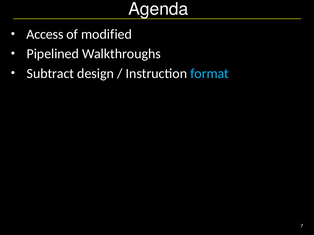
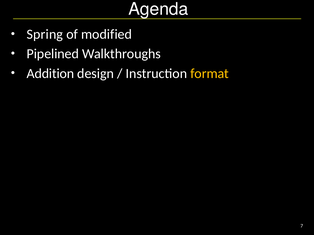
Access: Access -> Spring
Subtract: Subtract -> Addition
format colour: light blue -> yellow
